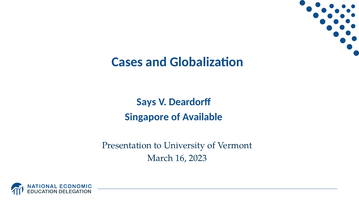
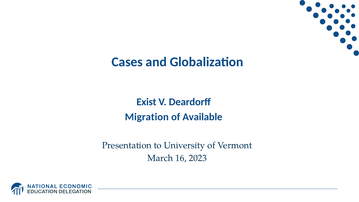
Says: Says -> Exist
Singapore: Singapore -> Migration
